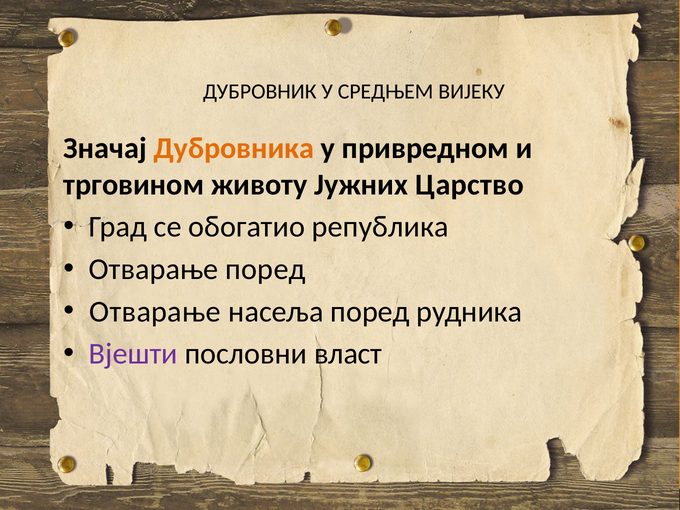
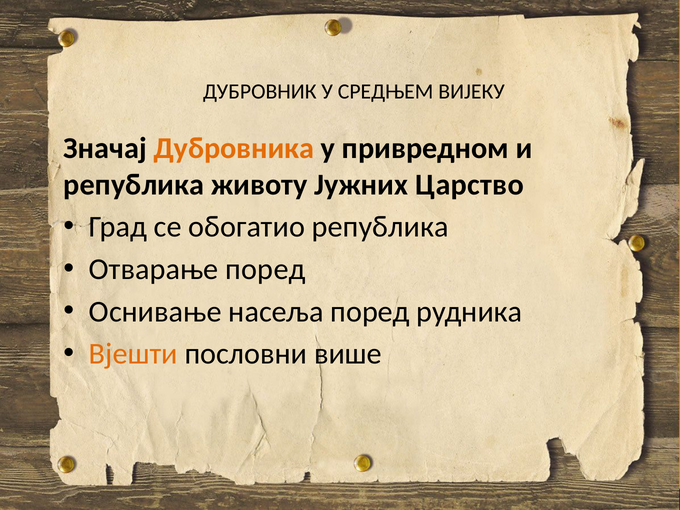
трговином at (134, 185): трговином -> република
Отварање at (155, 312): Отварање -> Оснивање
Вјешти colour: purple -> orange
власт: власт -> више
